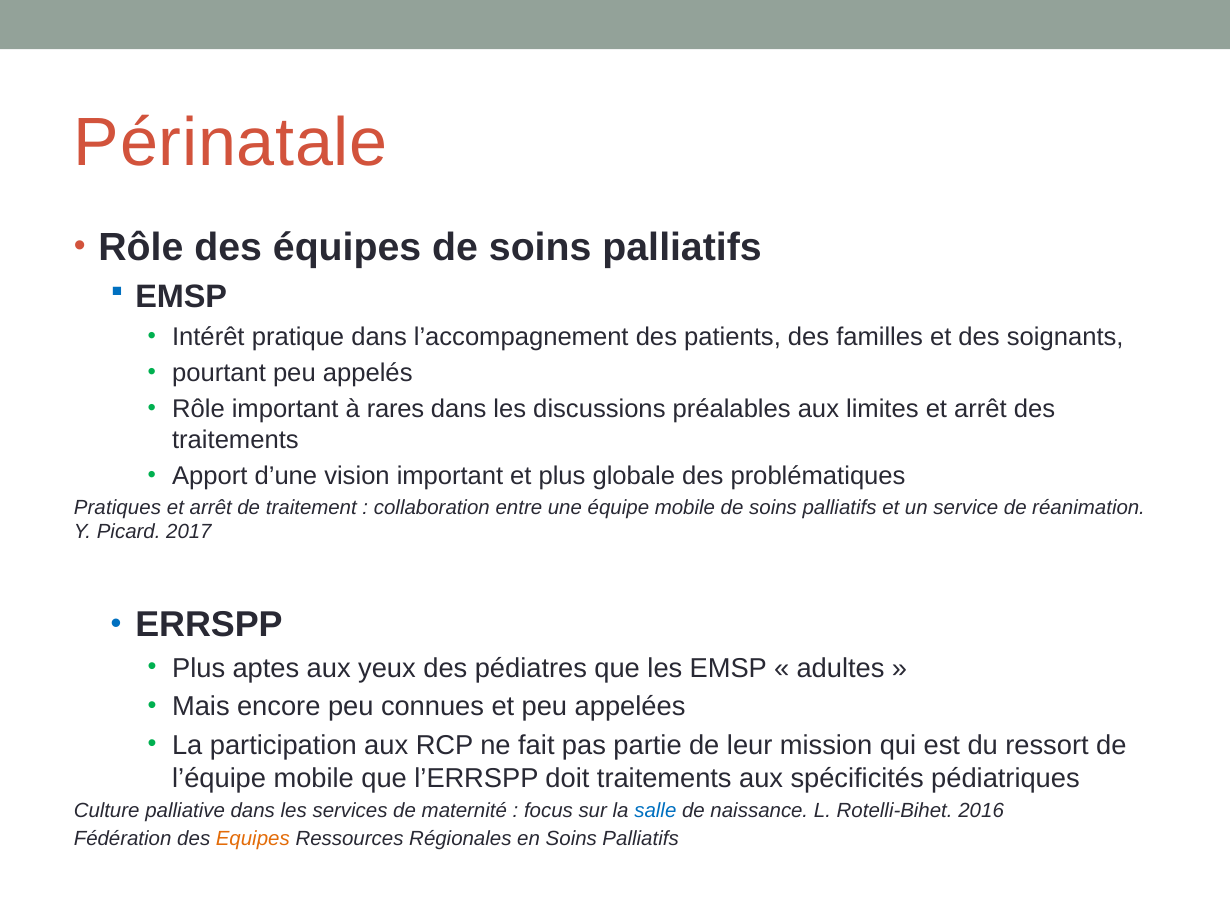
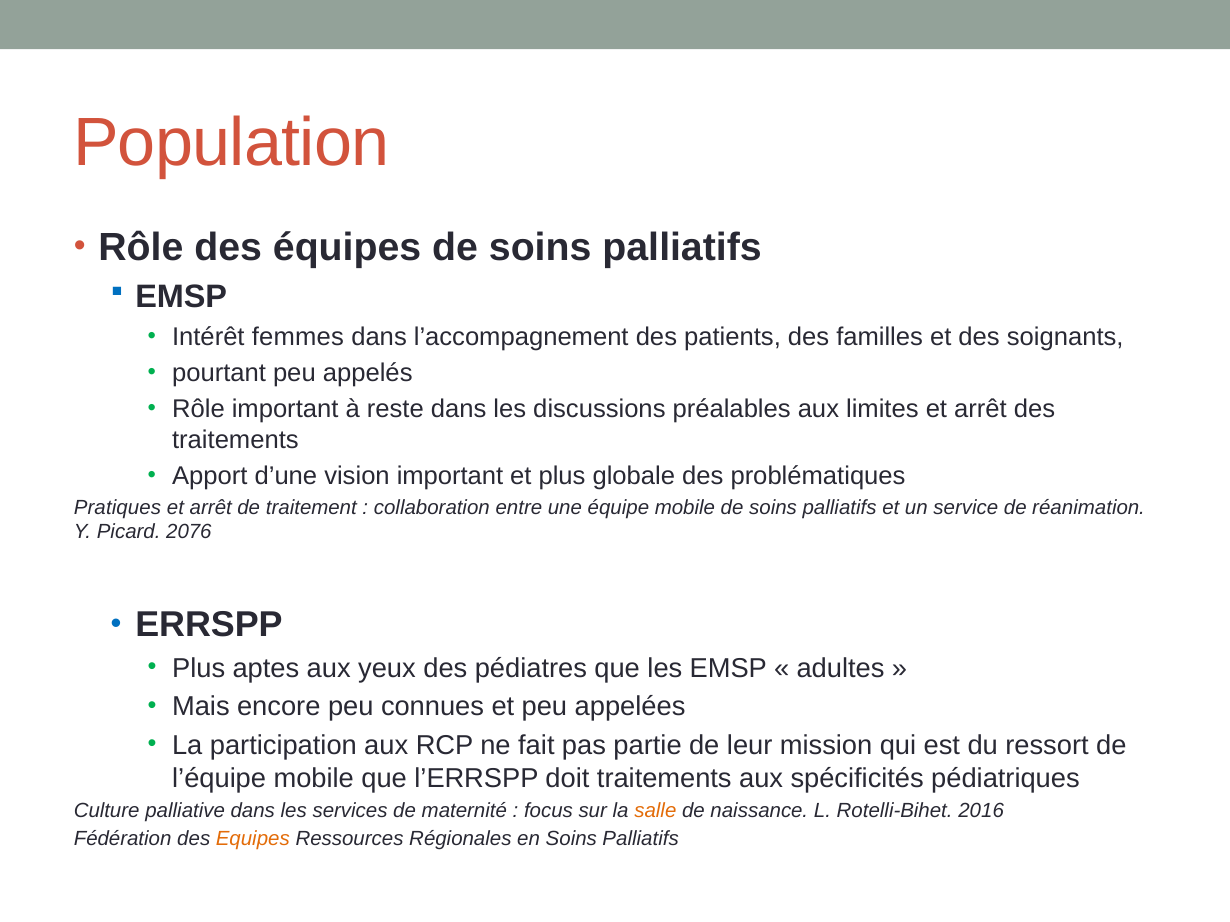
Périnatale: Périnatale -> Population
pratique: pratique -> femmes
rares: rares -> reste
2017: 2017 -> 2076
salle colour: blue -> orange
